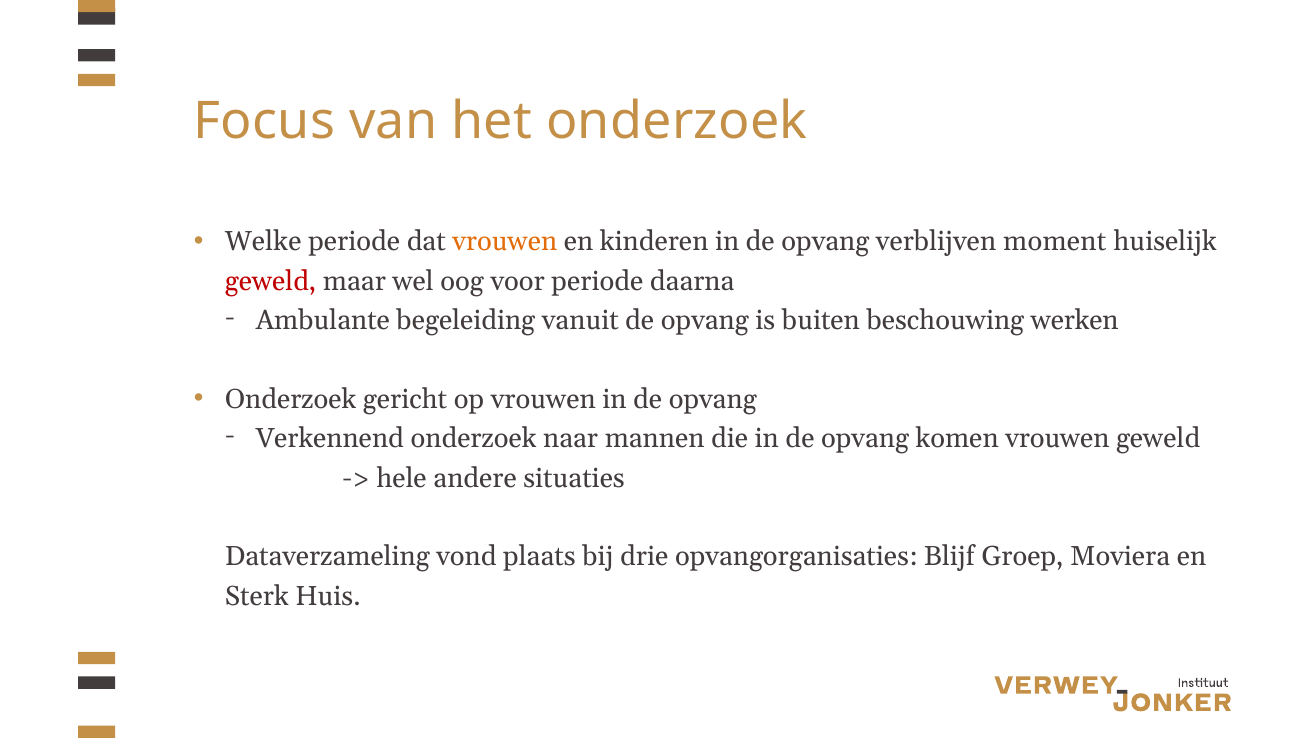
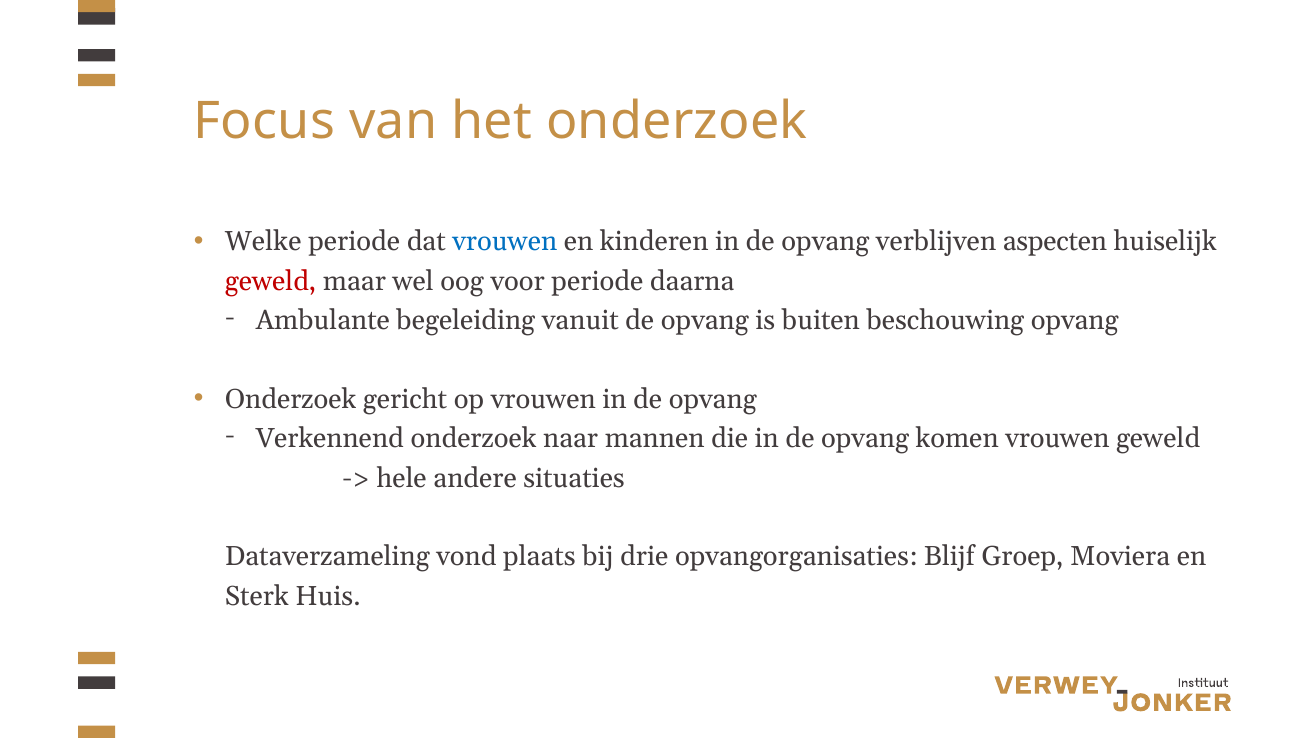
vrouwen at (505, 242) colour: orange -> blue
moment: moment -> aspecten
beschouwing werken: werken -> opvang
